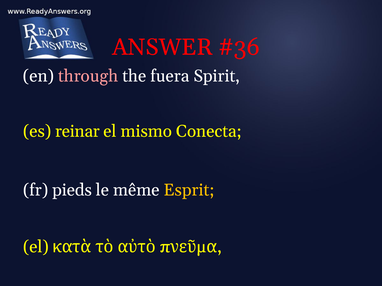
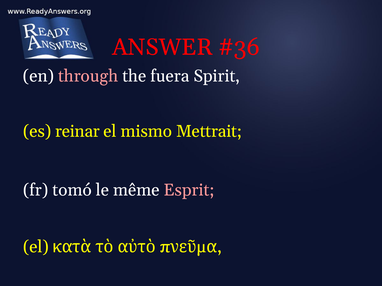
Conecta: Conecta -> Mettrait
pieds: pieds -> tomó
Esprit colour: yellow -> pink
